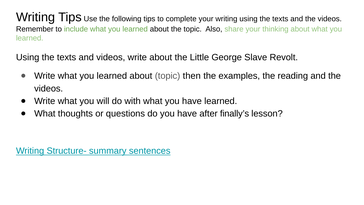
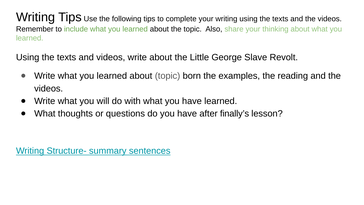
then: then -> born
